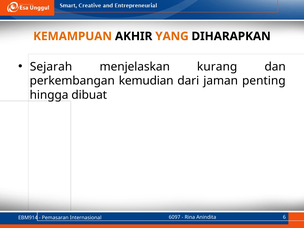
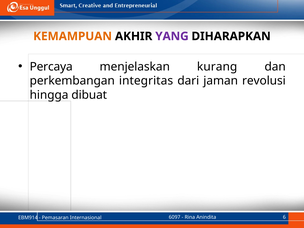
YANG colour: orange -> purple
Sejarah: Sejarah -> Percaya
kemudian: kemudian -> integritas
penting: penting -> revolusi
